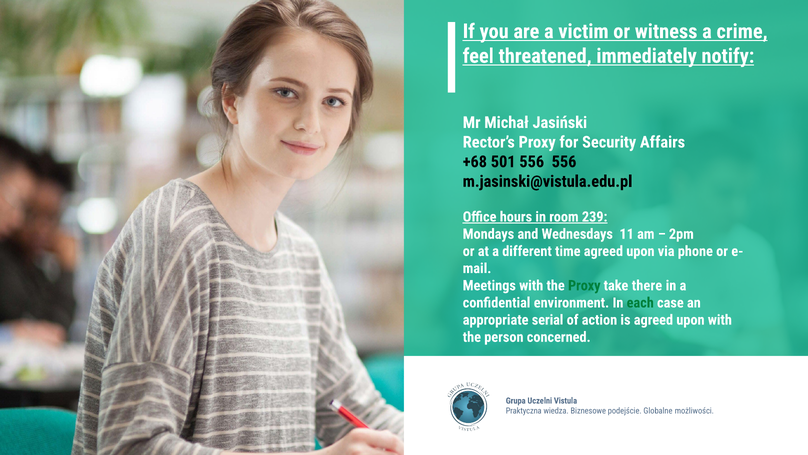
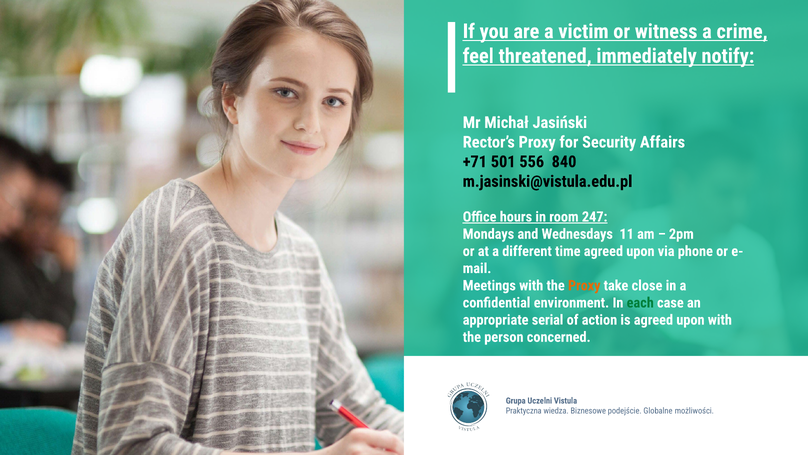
+68: +68 -> +71
556 556: 556 -> 840
239: 239 -> 247
Proxy at (584, 285) colour: green -> orange
there: there -> close
